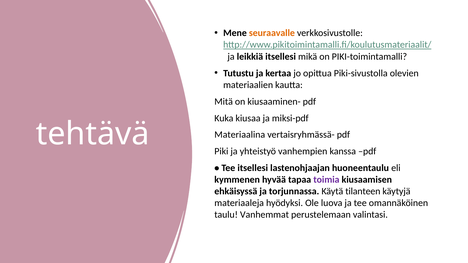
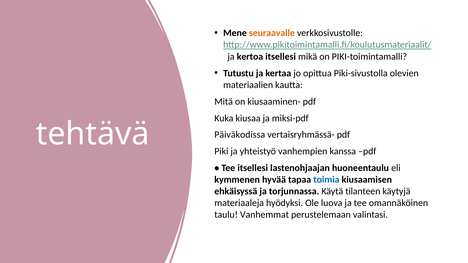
leikkiä: leikkiä -> kertoa
Materiaalina: Materiaalina -> Päiväkodissa
toimia colour: purple -> blue
